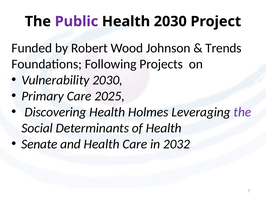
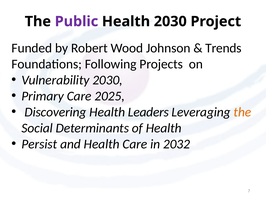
Holmes: Holmes -> Leaders
the at (242, 112) colour: purple -> orange
Senate: Senate -> Persist
